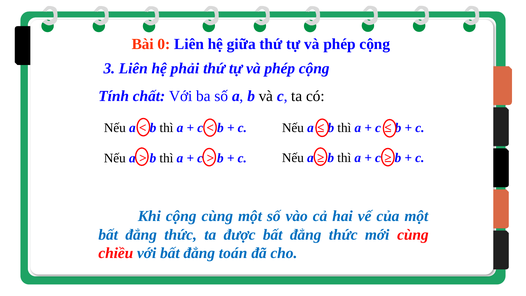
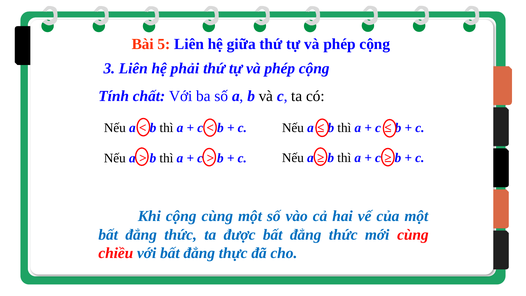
0: 0 -> 5
toán: toán -> thực
